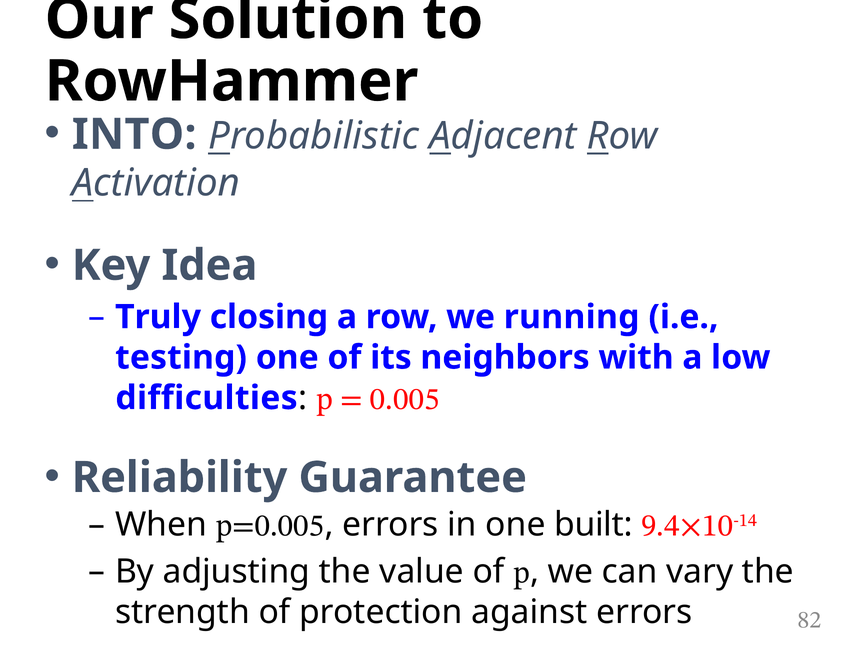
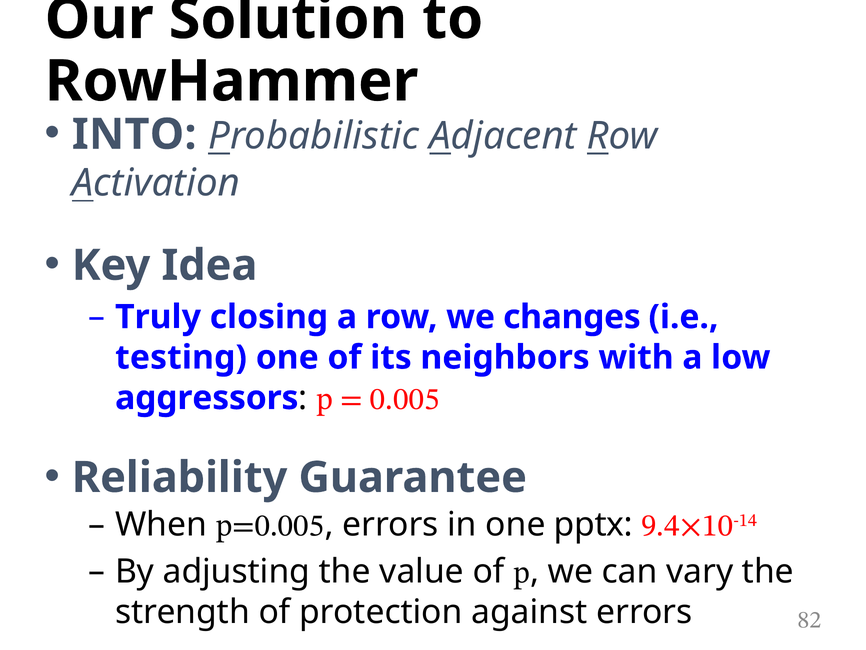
running: running -> changes
difficulties: difficulties -> aggressors
built: built -> pptx
